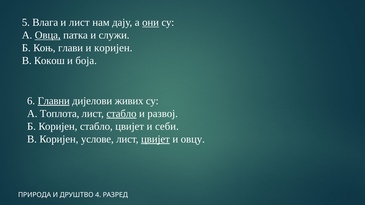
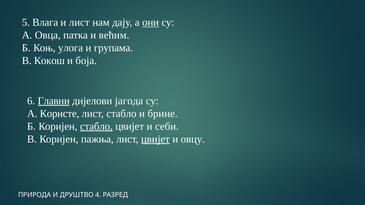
Овца underline: present -> none
служи: служи -> већим
глави: глави -> улога
и коријен: коријен -> групама
живих: живих -> јагода
Топлота: Топлота -> Користе
стабло at (121, 114) underline: present -> none
развој: развој -> брине
стабло at (96, 126) underline: none -> present
услове: услове -> пажња
